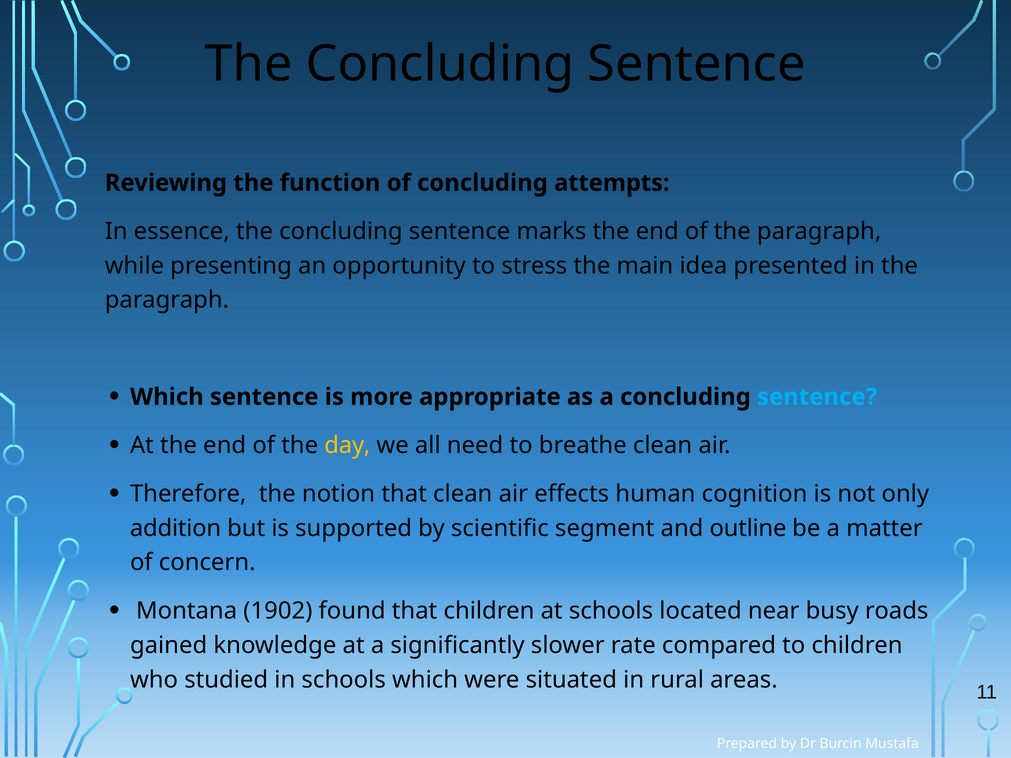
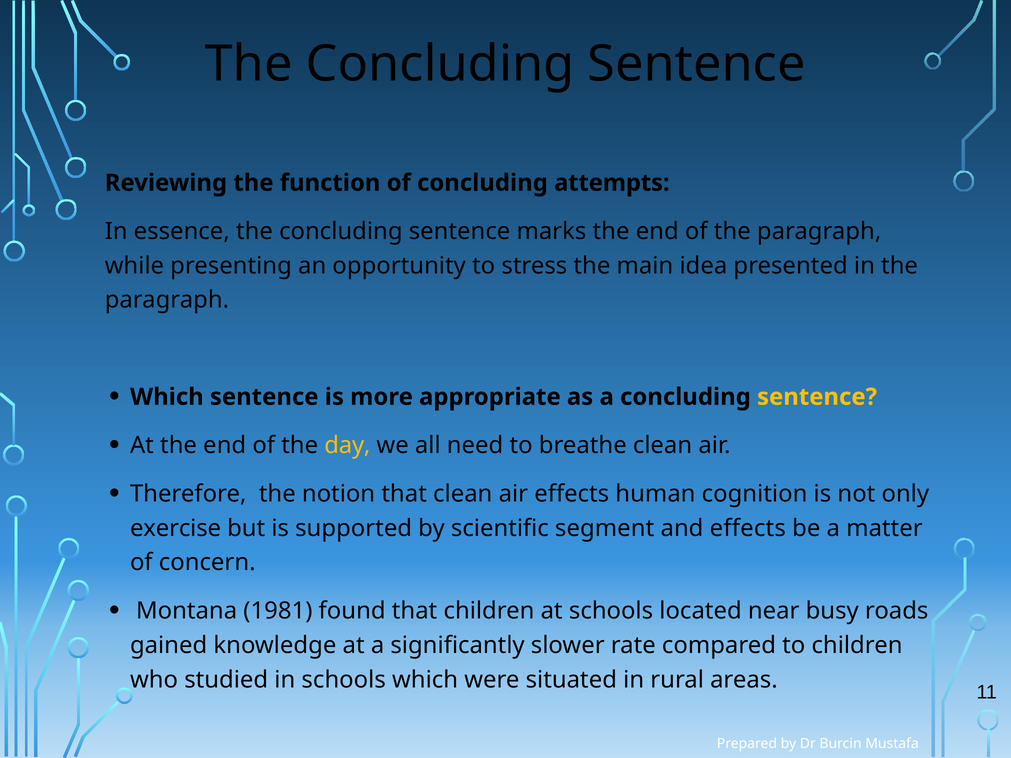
sentence at (817, 397) colour: light blue -> yellow
addition: addition -> exercise
and outline: outline -> effects
1902: 1902 -> 1981
